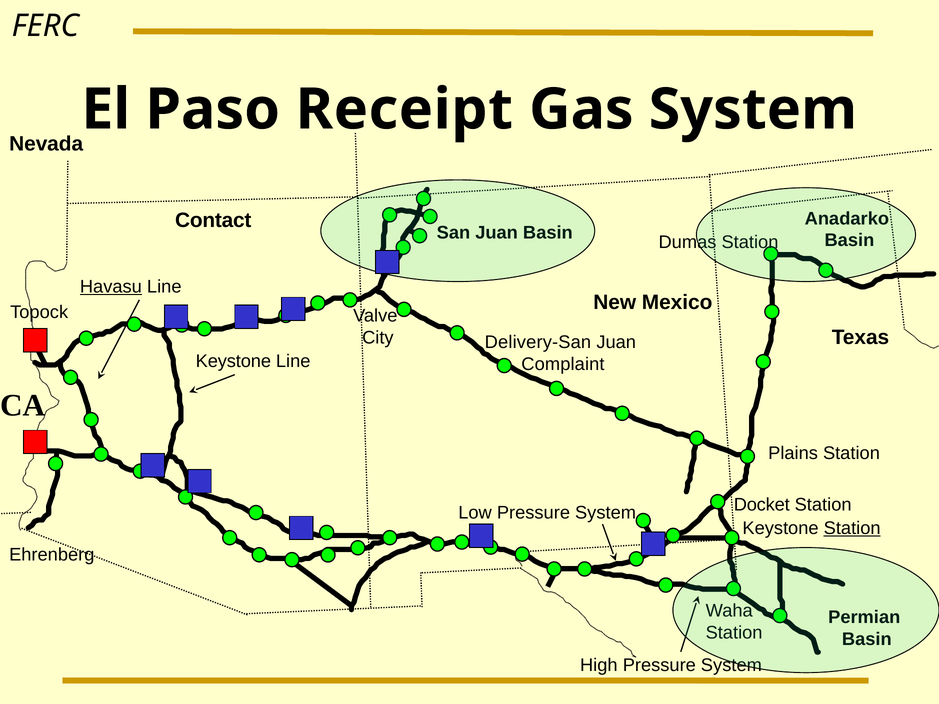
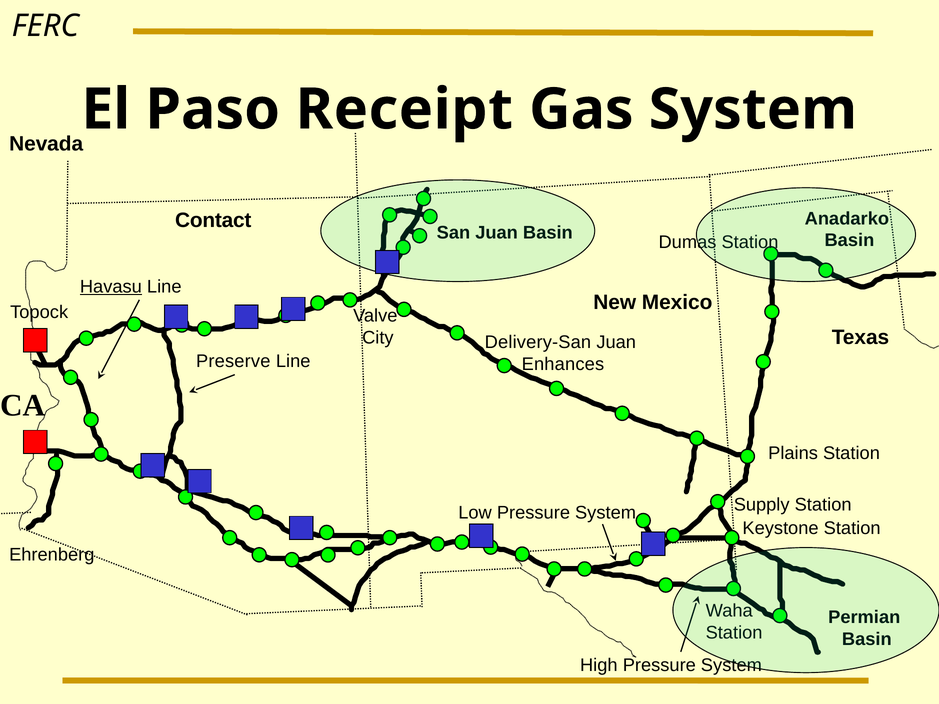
Keystone at (233, 362): Keystone -> Preserve
Complaint: Complaint -> Enhances
Docket: Docket -> Supply
Station at (852, 528) underline: present -> none
